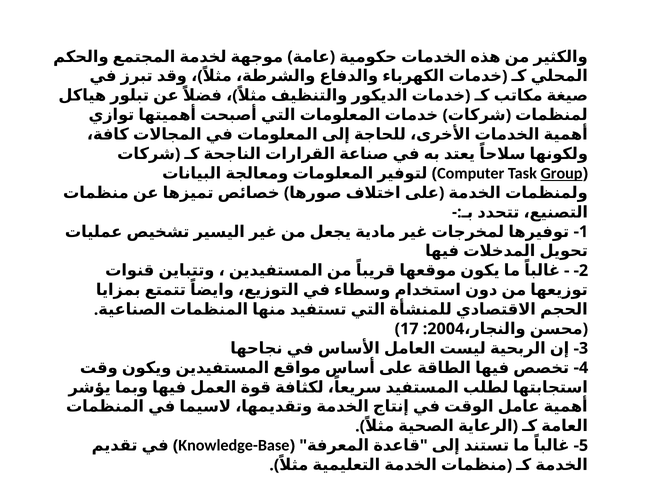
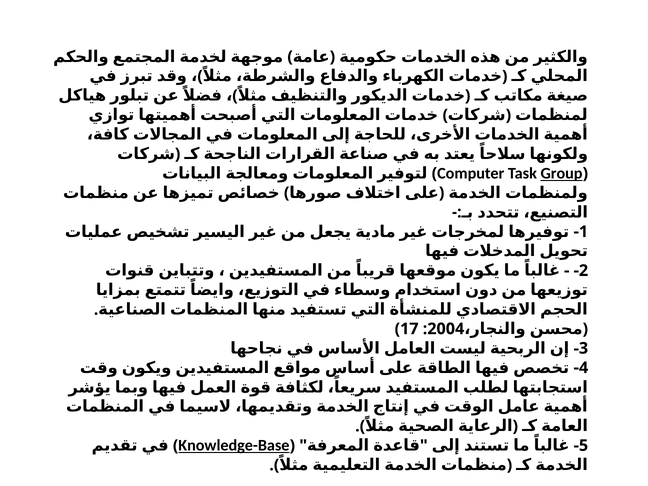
Knowledge-Base underline: none -> present
